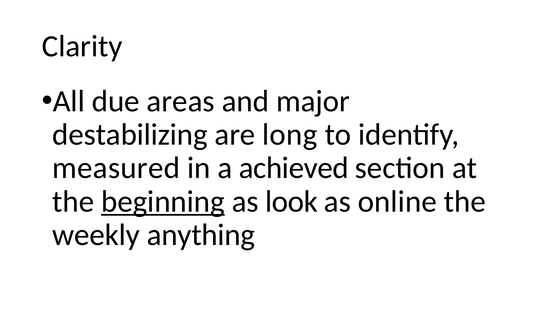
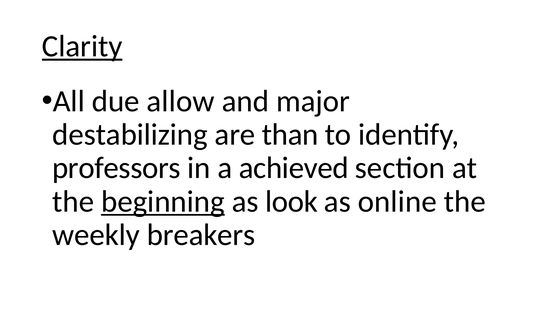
Clarity underline: none -> present
areas: areas -> allow
long: long -> than
measured: measured -> professors
anything: anything -> breakers
